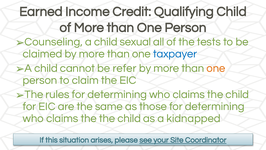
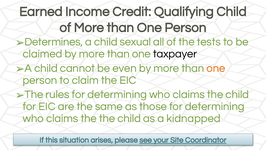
Counseling: Counseling -> Determines
taxpayer colour: blue -> black
refer: refer -> even
